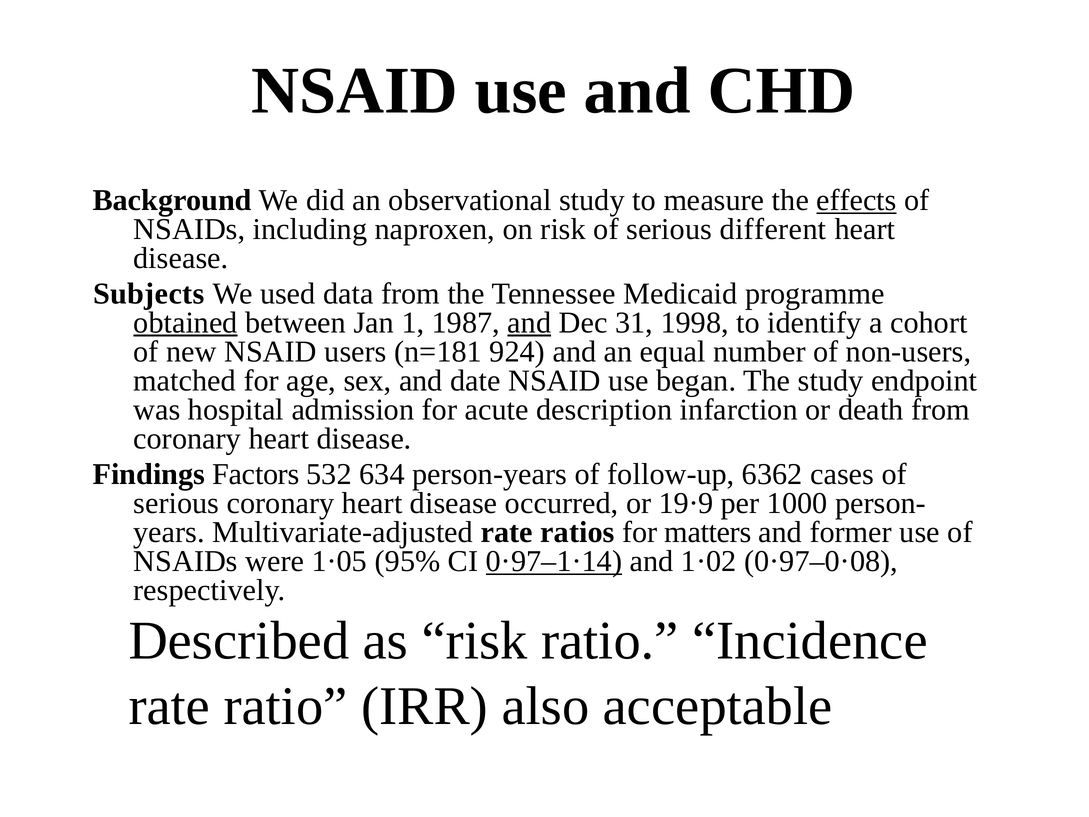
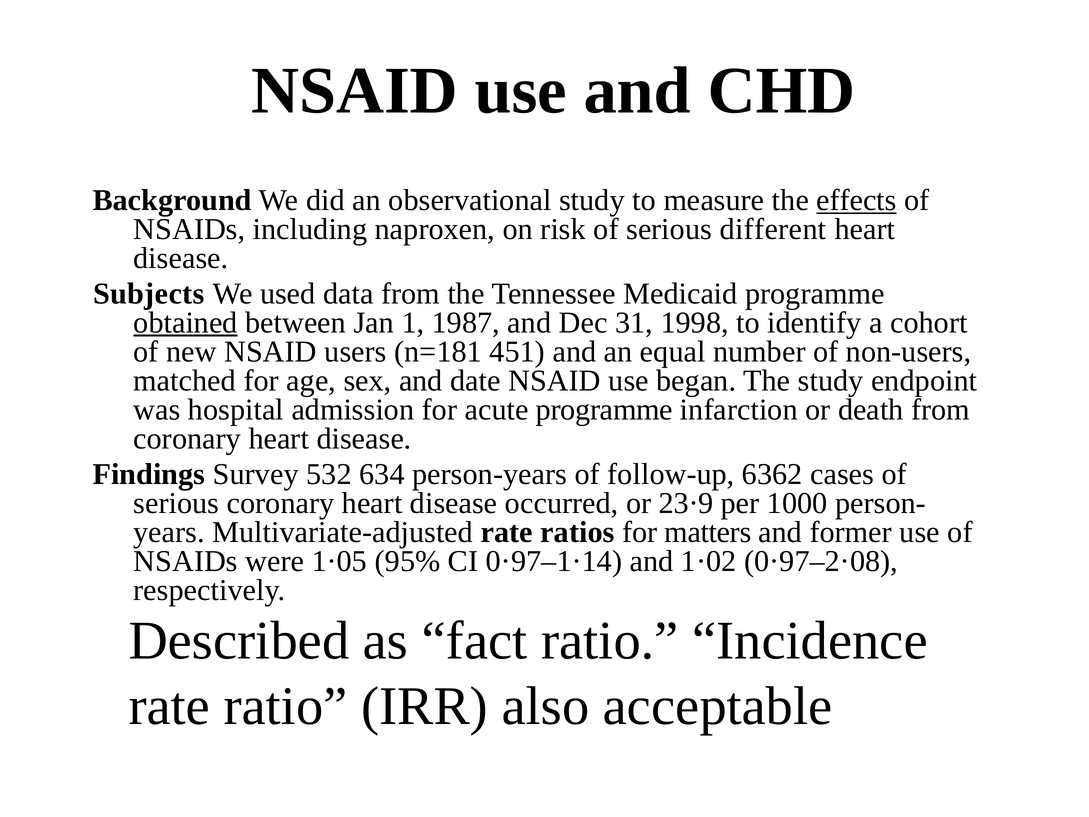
and at (529, 322) underline: present -> none
924: 924 -> 451
acute description: description -> programme
Factors: Factors -> Survey
19·9: 19·9 -> 23·9
0·97–1·14 underline: present -> none
0·97–0·08: 0·97–0·08 -> 0·97–2·08
as risk: risk -> fact
